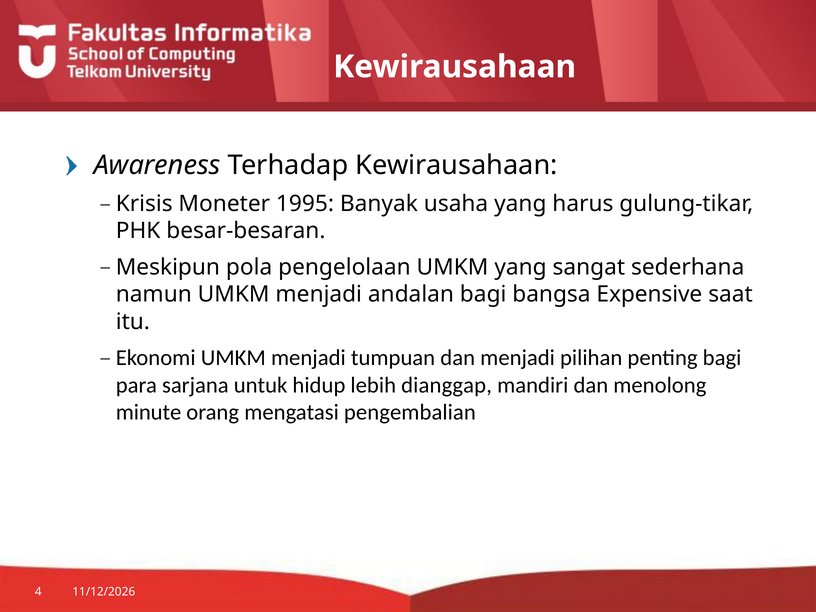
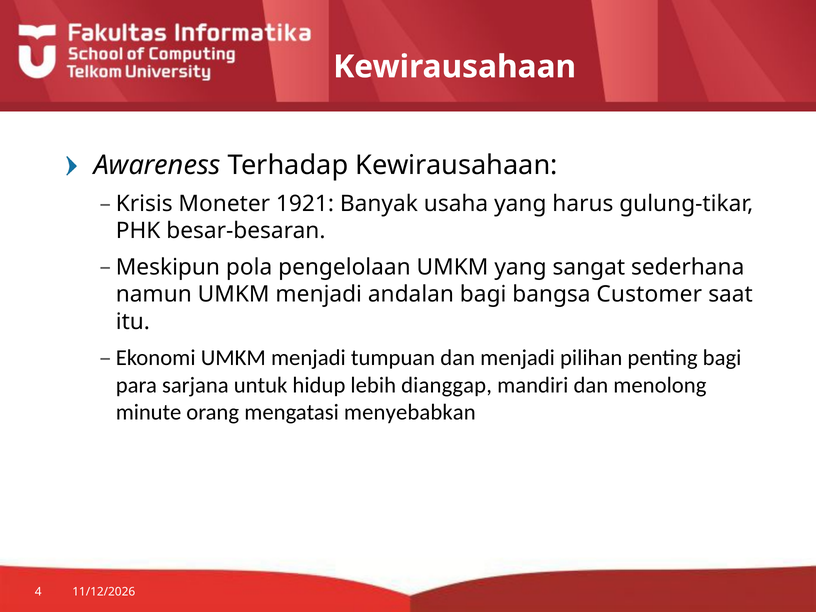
1995: 1995 -> 1921
Expensive: Expensive -> Customer
pengembalian: pengembalian -> menyebabkan
